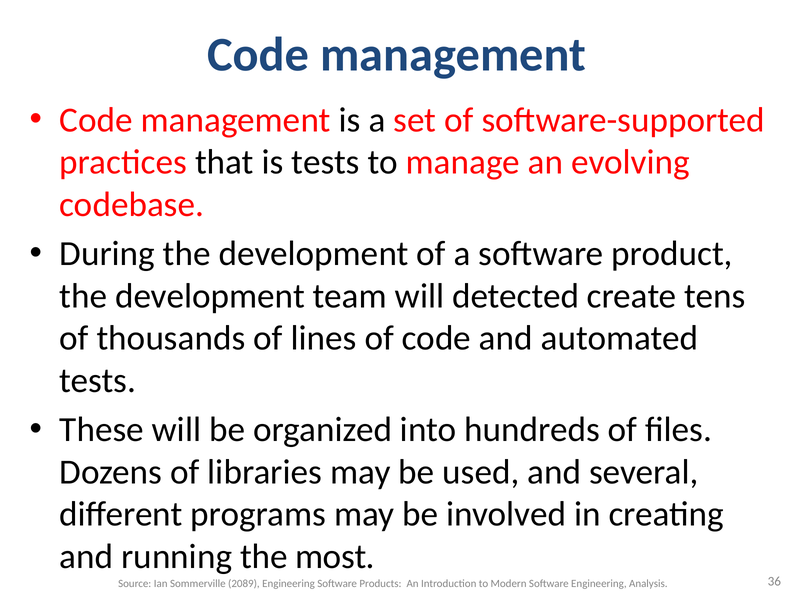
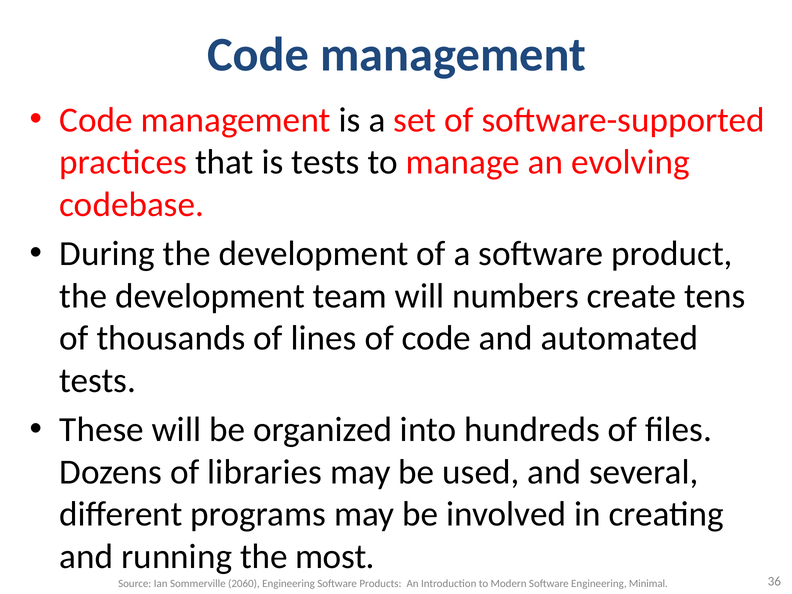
detected: detected -> numbers
2089: 2089 -> 2060
Analysis: Analysis -> Minimal
